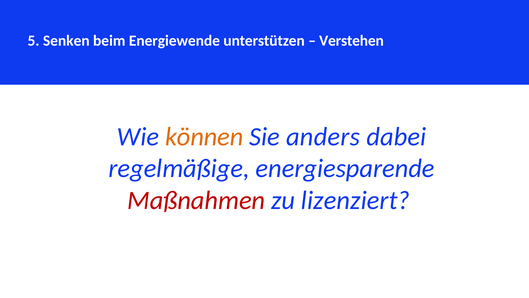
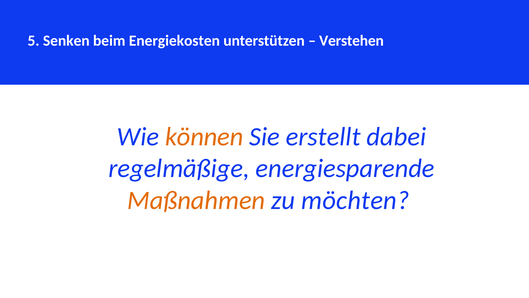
Energiewende: Energiewende -> Energiekosten
anders: anders -> erstellt
Maßnahmen colour: red -> orange
lizenziert: lizenziert -> möchten
